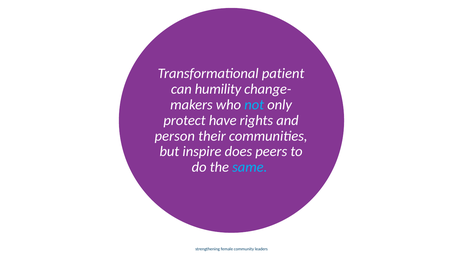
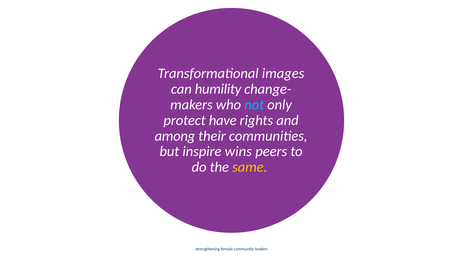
patient: patient -> images
person: person -> among
does: does -> wins
same colour: light blue -> yellow
